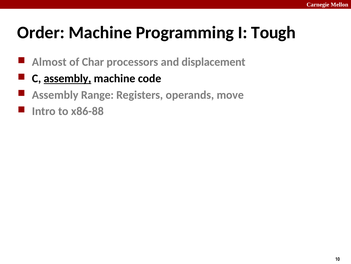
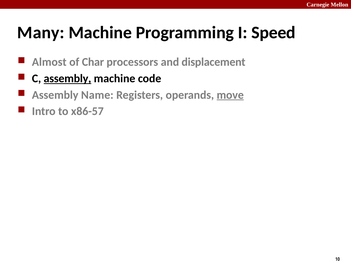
Order: Order -> Many
Tough: Tough -> Speed
Range: Range -> Name
move underline: none -> present
x86-88: x86-88 -> x86-57
